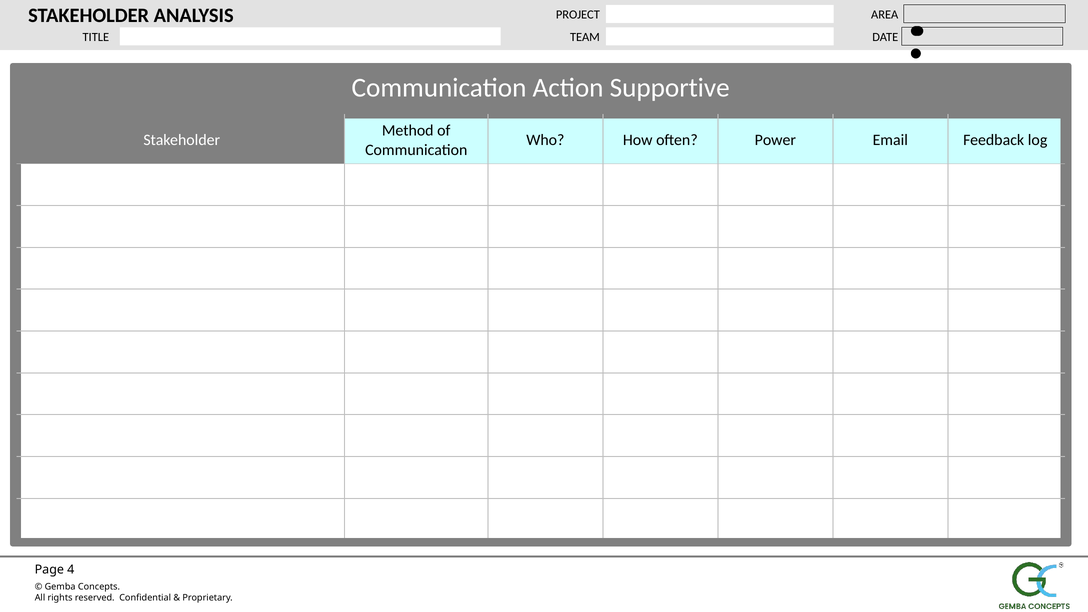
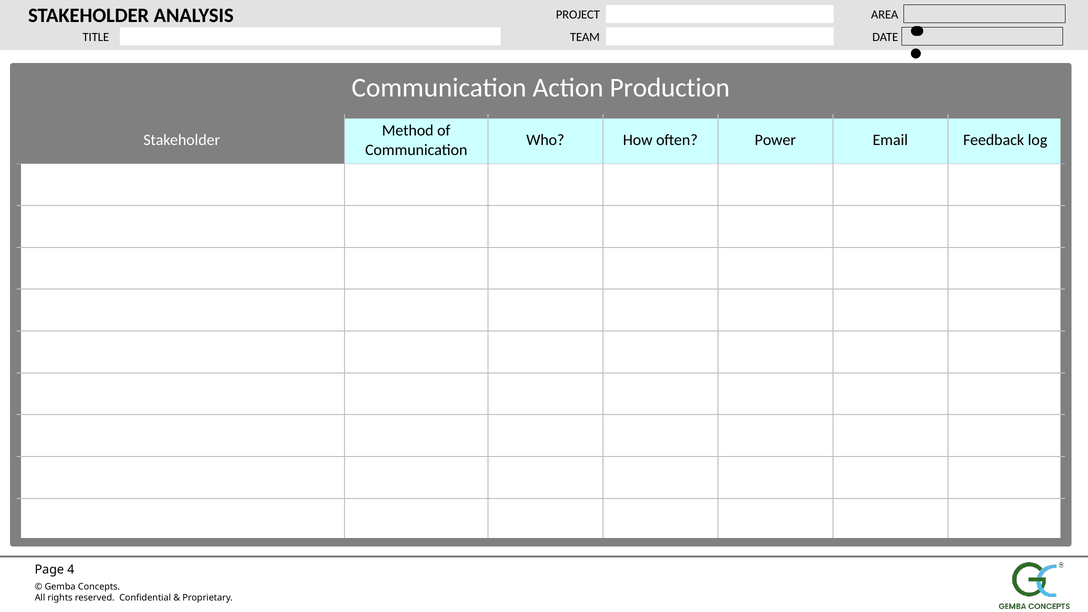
Supportive: Supportive -> Production
